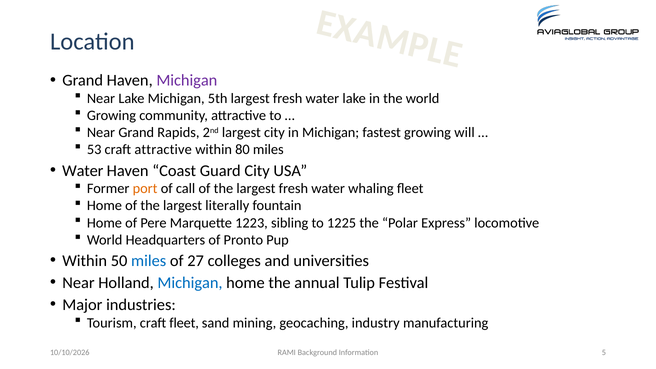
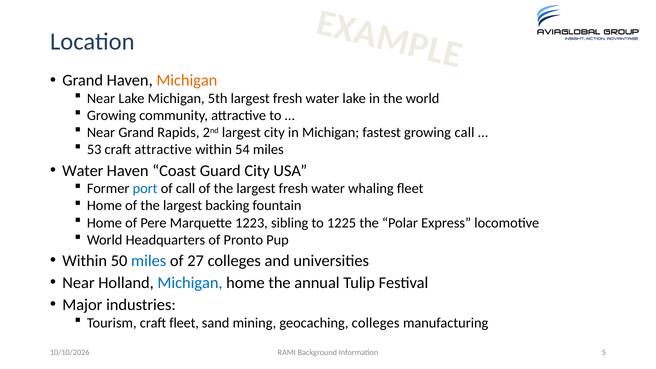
Michigan at (187, 81) colour: purple -> orange
growing will: will -> call
80: 80 -> 54
port colour: orange -> blue
literally: literally -> backing
geocaching industry: industry -> colleges
